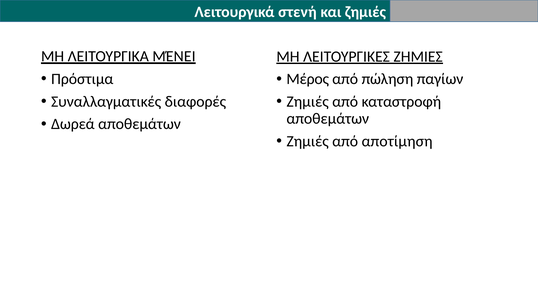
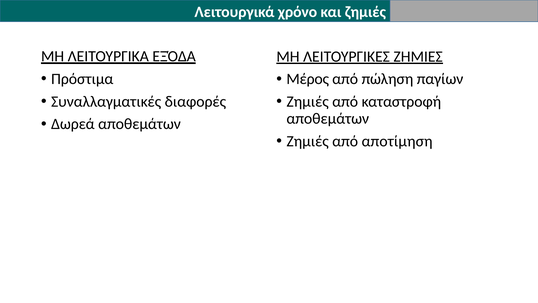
στενή: στενή -> χρόνο
ΜΈΝΕΙ: ΜΈΝΕΙ -> ΕΞΌΔΑ
